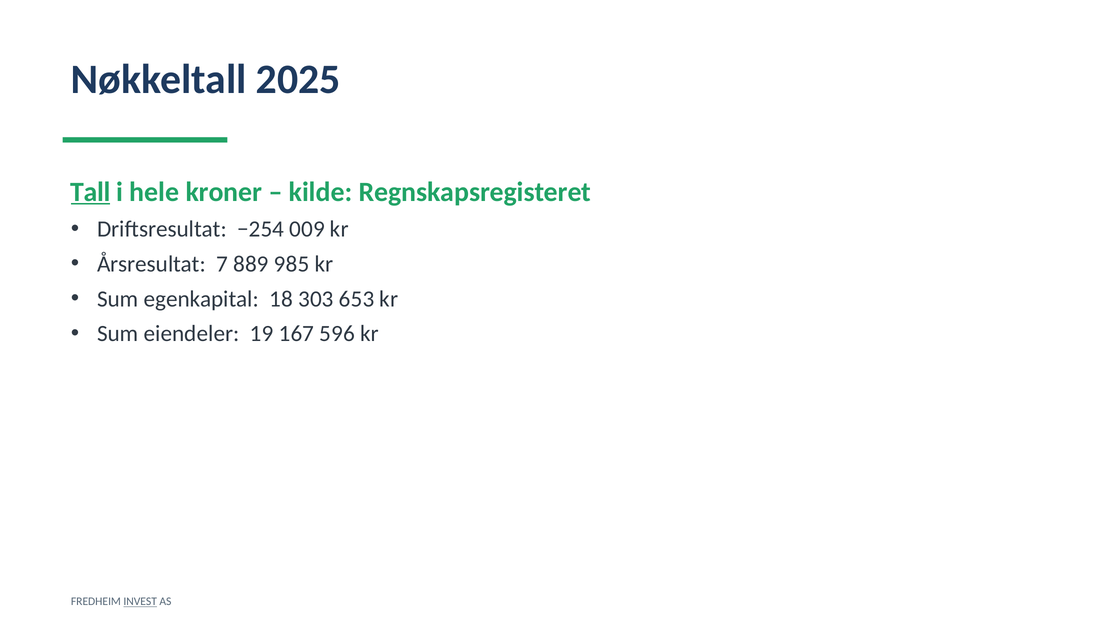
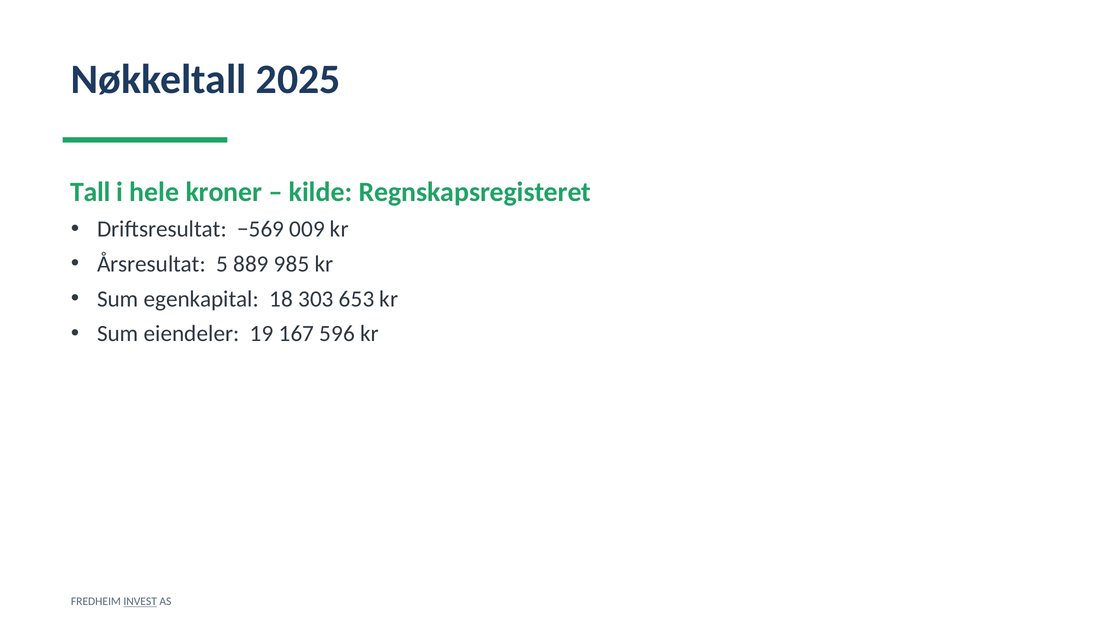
Tall underline: present -> none
−254: −254 -> −569
7: 7 -> 5
